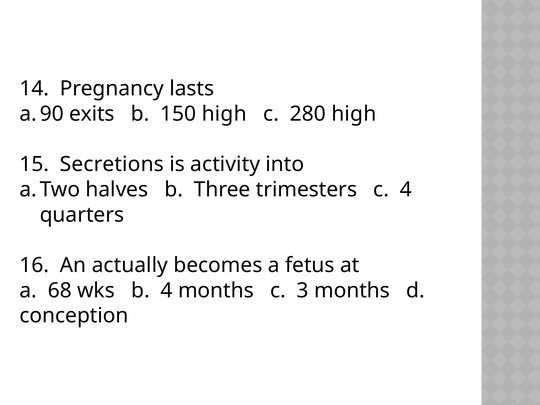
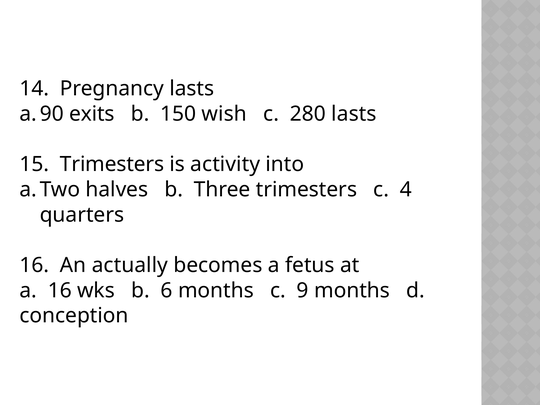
150 high: high -> wish
280 high: high -> lasts
Secretions at (112, 164): Secretions -> Trimesters
a 68: 68 -> 16
b 4: 4 -> 6
3: 3 -> 9
